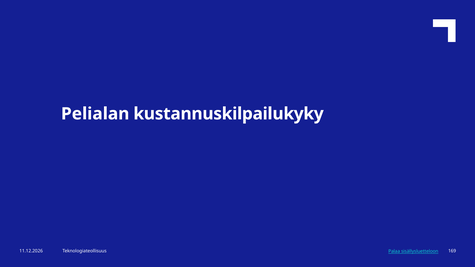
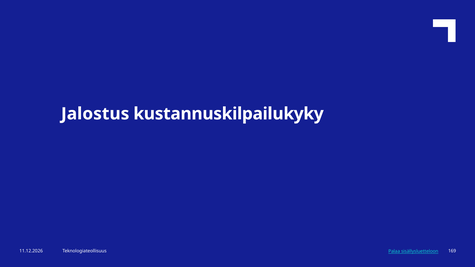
Pelialan: Pelialan -> Jalostus
